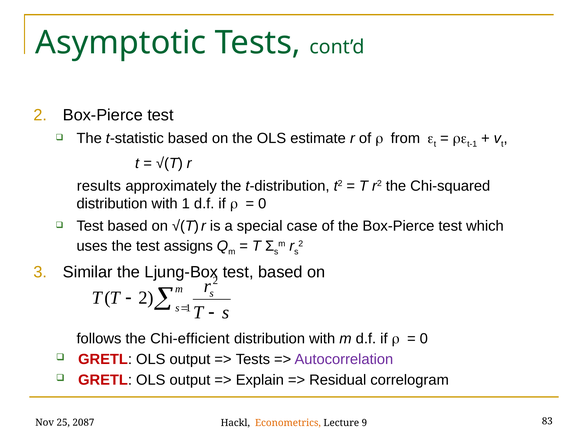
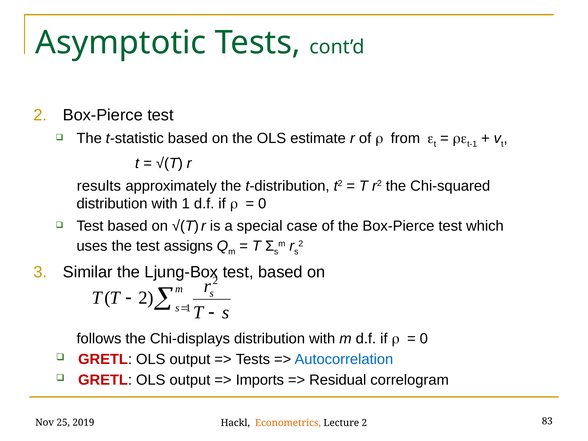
Chi-efficient: Chi-efficient -> Chi-displays
Autocorrelation colour: purple -> blue
Explain: Explain -> Imports
2087: 2087 -> 2019
Lecture 9: 9 -> 2
